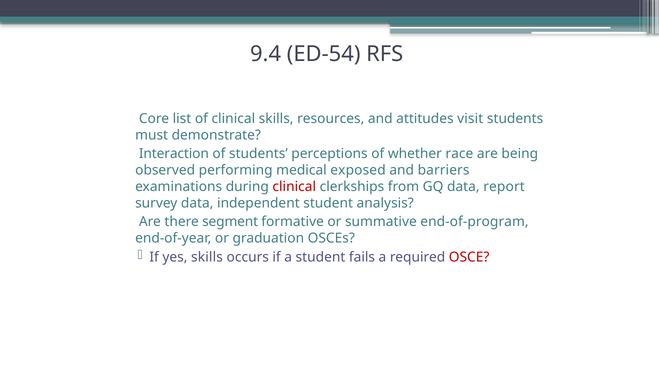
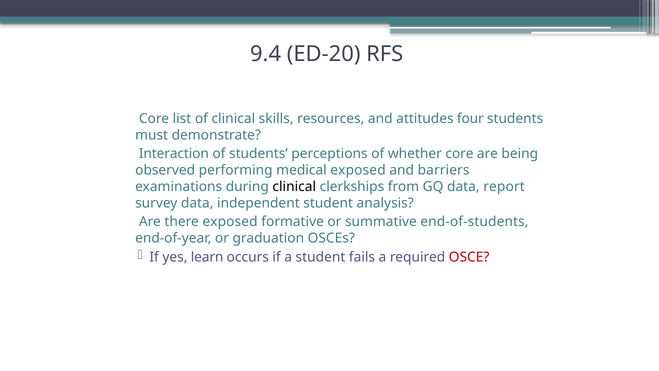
ED-54: ED-54 -> ED-20
visit: visit -> four
whether race: race -> core
clinical at (294, 187) colour: red -> black
there segment: segment -> exposed
end-of-program: end-of-program -> end-of-students
yes skills: skills -> learn
